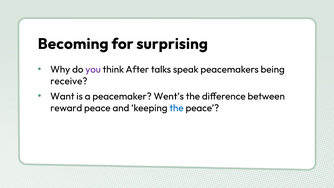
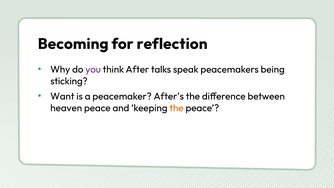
surprising: surprising -> reflection
receive: receive -> sticking
Went’s: Went’s -> After’s
reward: reward -> heaven
the at (177, 108) colour: blue -> orange
